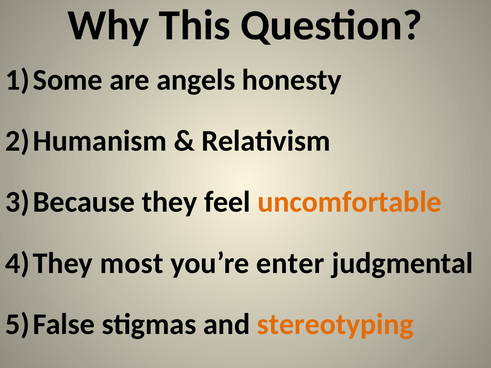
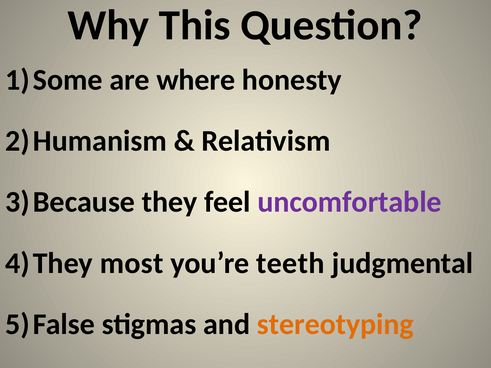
angels: angels -> where
uncomfortable colour: orange -> purple
enter: enter -> teeth
